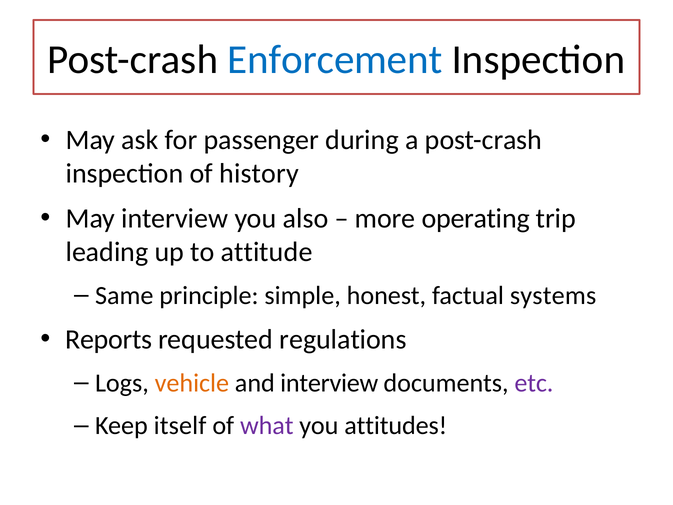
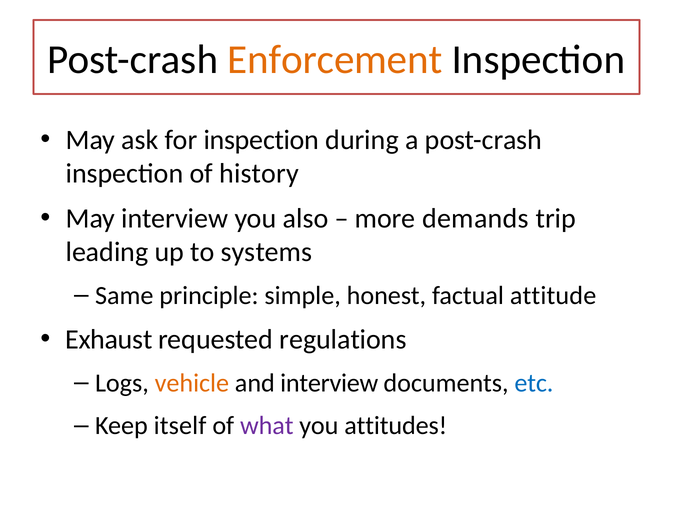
Enforcement colour: blue -> orange
for passenger: passenger -> inspection
operating: operating -> demands
attitude: attitude -> systems
systems: systems -> attitude
Reports: Reports -> Exhaust
etc colour: purple -> blue
